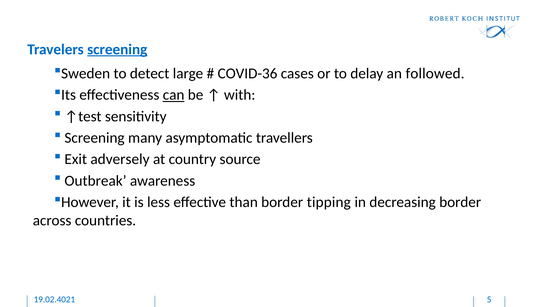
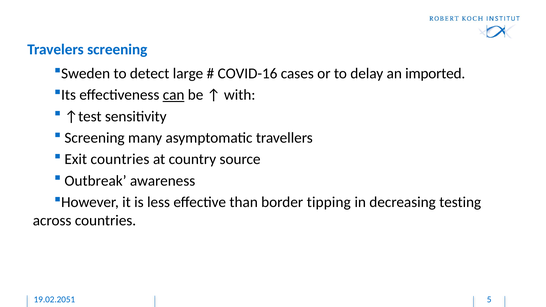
screening at (117, 49) underline: present -> none
COVID-36: COVID-36 -> COVID-16
followed: followed -> imported
Exit adversely: adversely -> countries
decreasing border: border -> testing
19.02.4021: 19.02.4021 -> 19.02.2051
